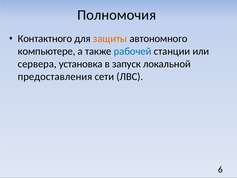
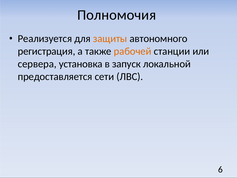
Контактного: Контактного -> Реализуется
компьютере: компьютере -> регистрация
рабочей colour: blue -> orange
предоставления: предоставления -> предоставляется
